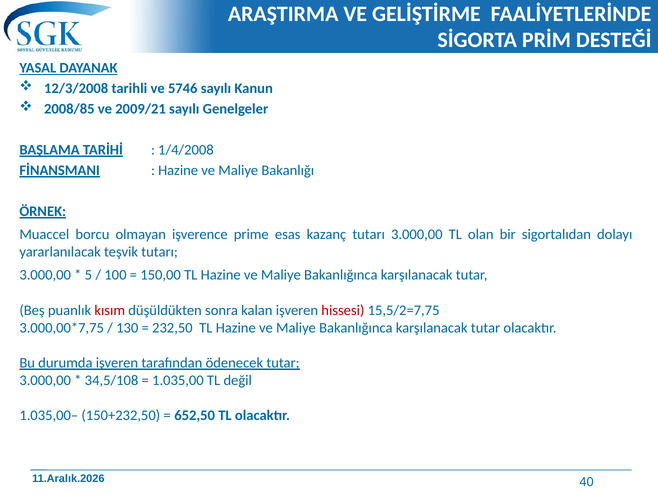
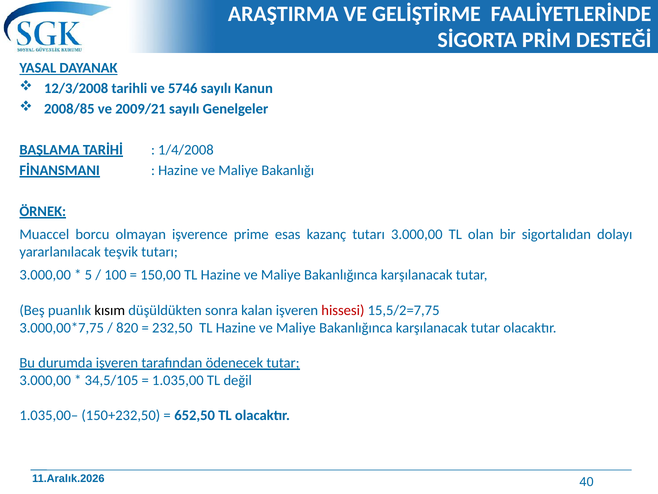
kısım colour: red -> black
130: 130 -> 820
34,5/108: 34,5/108 -> 34,5/105
